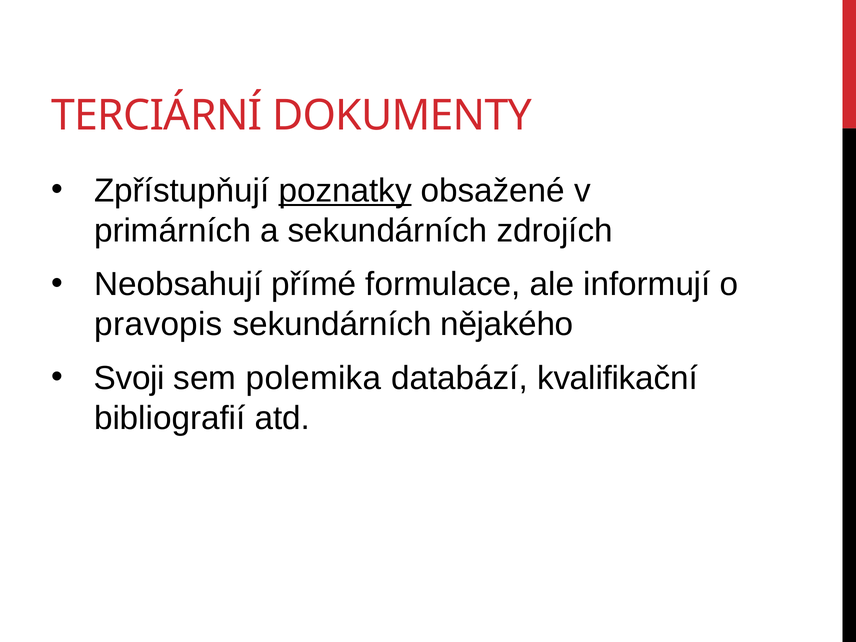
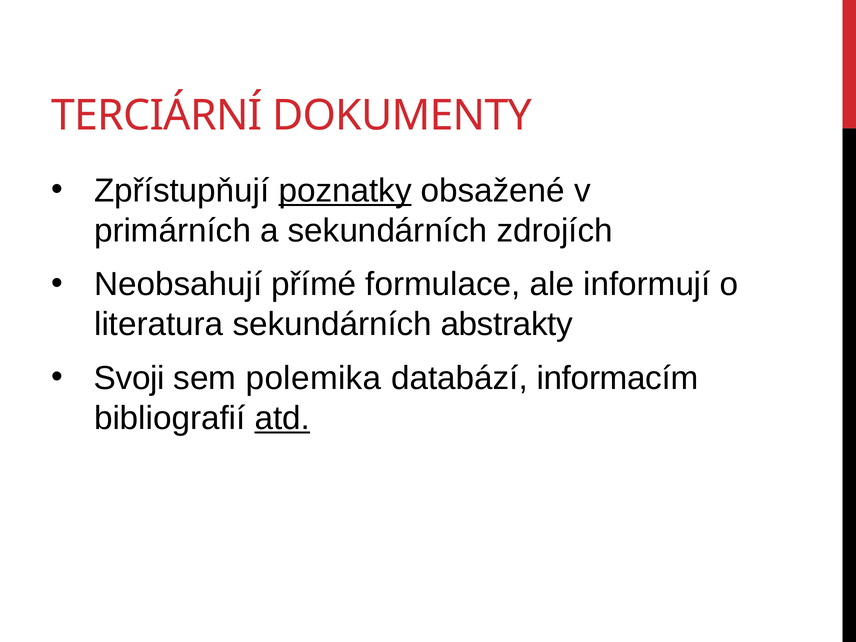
pravopis: pravopis -> literatura
nějakého: nějakého -> abstrakty
kvalifikační: kvalifikační -> informacím
atd underline: none -> present
